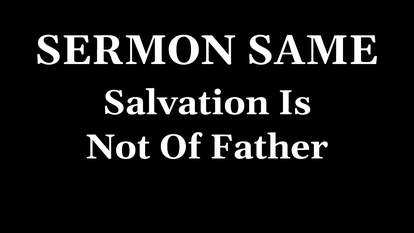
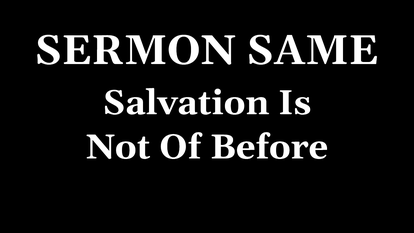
Father: Father -> Before
